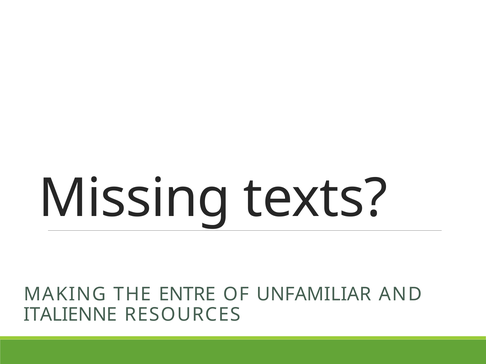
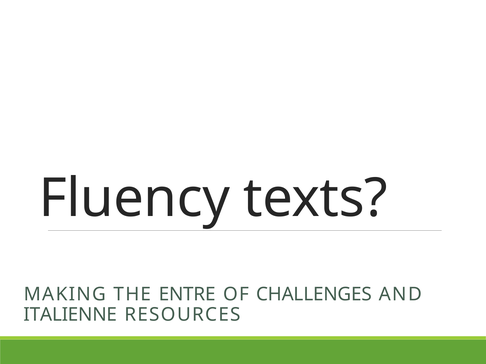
Missing: Missing -> Fluency
UNFAMILIAR: UNFAMILIAR -> CHALLENGES
